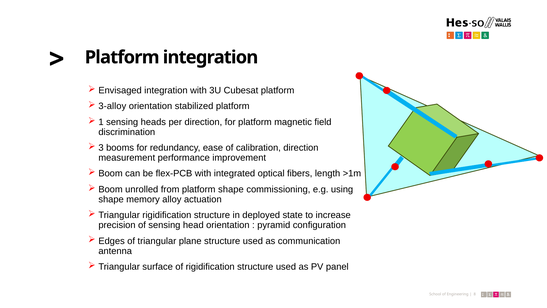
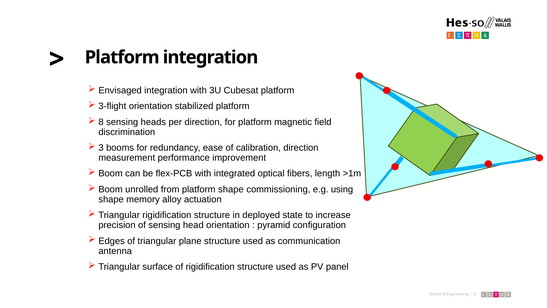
3-alloy: 3-alloy -> 3-flight
1 at (101, 122): 1 -> 8
